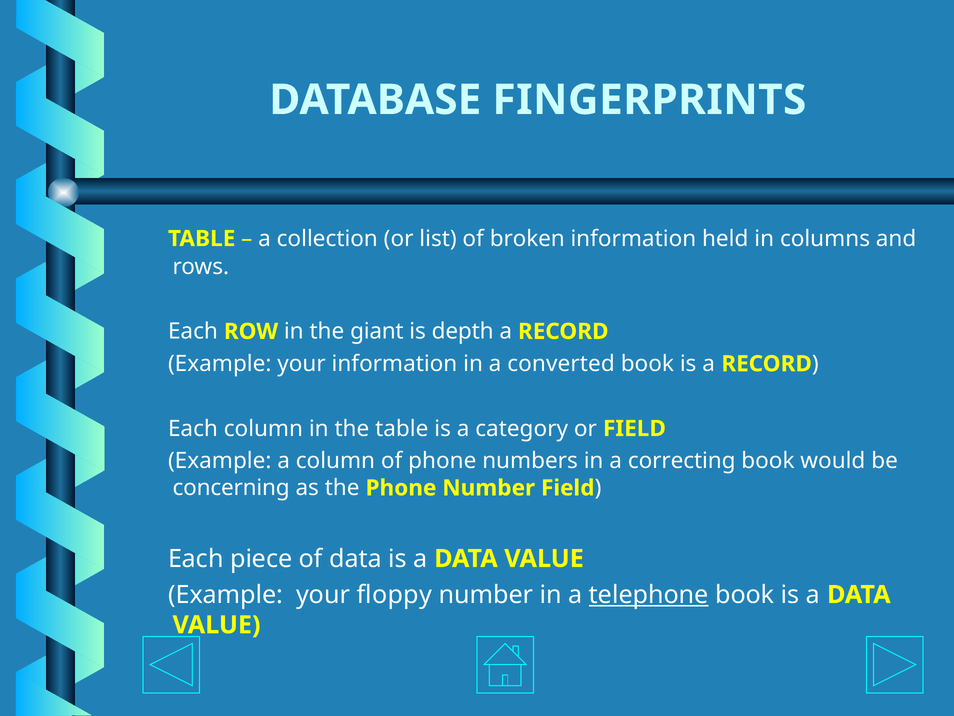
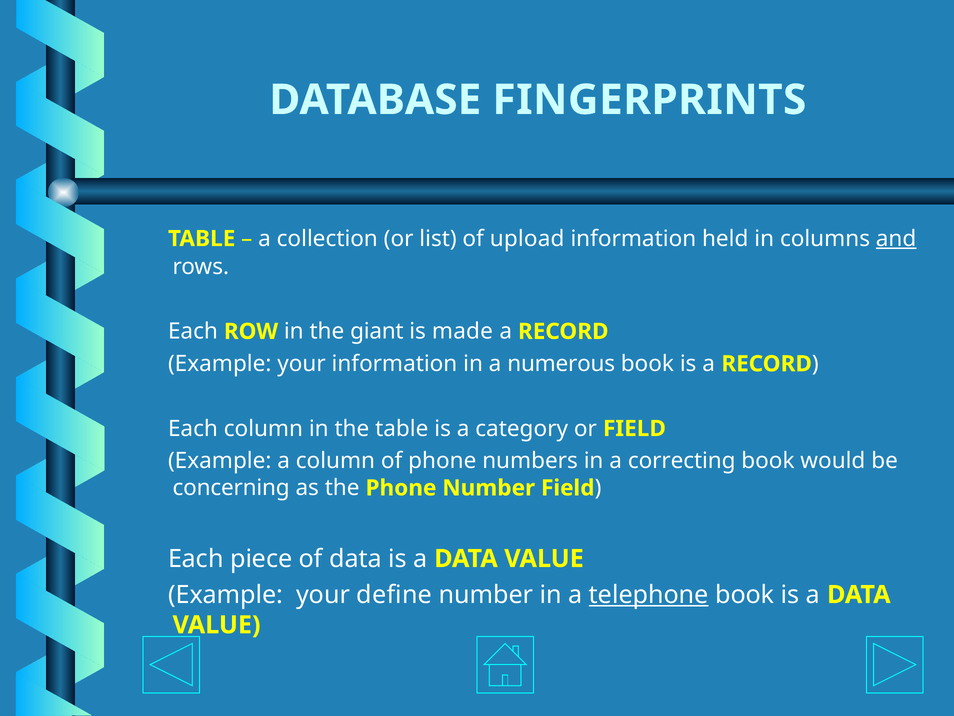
broken: broken -> upload
and underline: none -> present
depth: depth -> made
converted: converted -> numerous
floppy: floppy -> define
